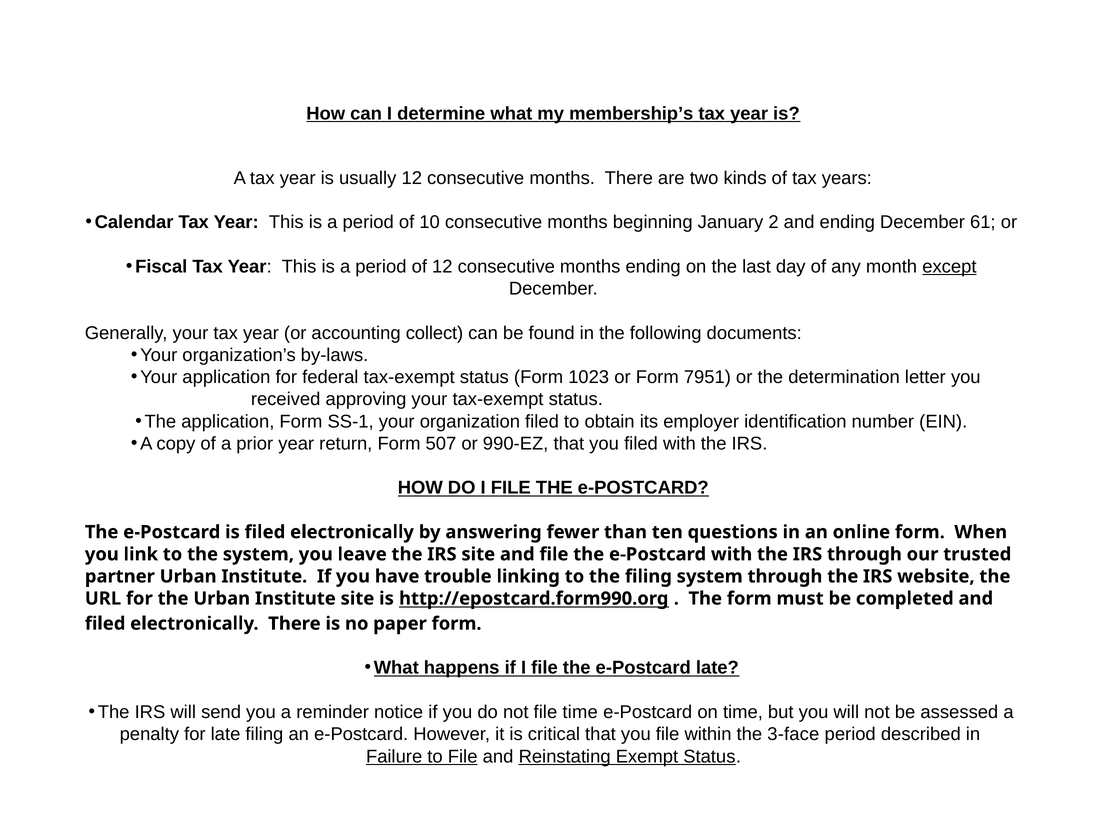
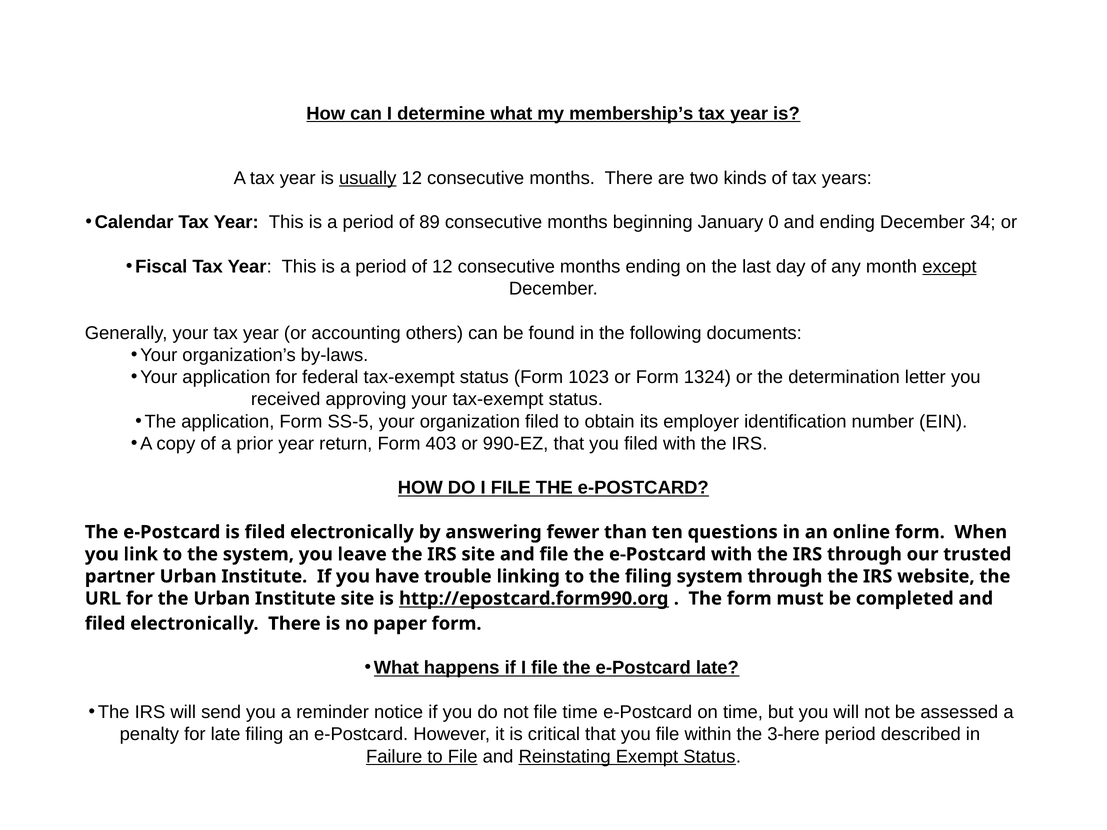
usually underline: none -> present
10: 10 -> 89
2: 2 -> 0
61: 61 -> 34
collect: collect -> others
7951: 7951 -> 1324
SS-1: SS-1 -> SS-5
507: 507 -> 403
3-face: 3-face -> 3-here
